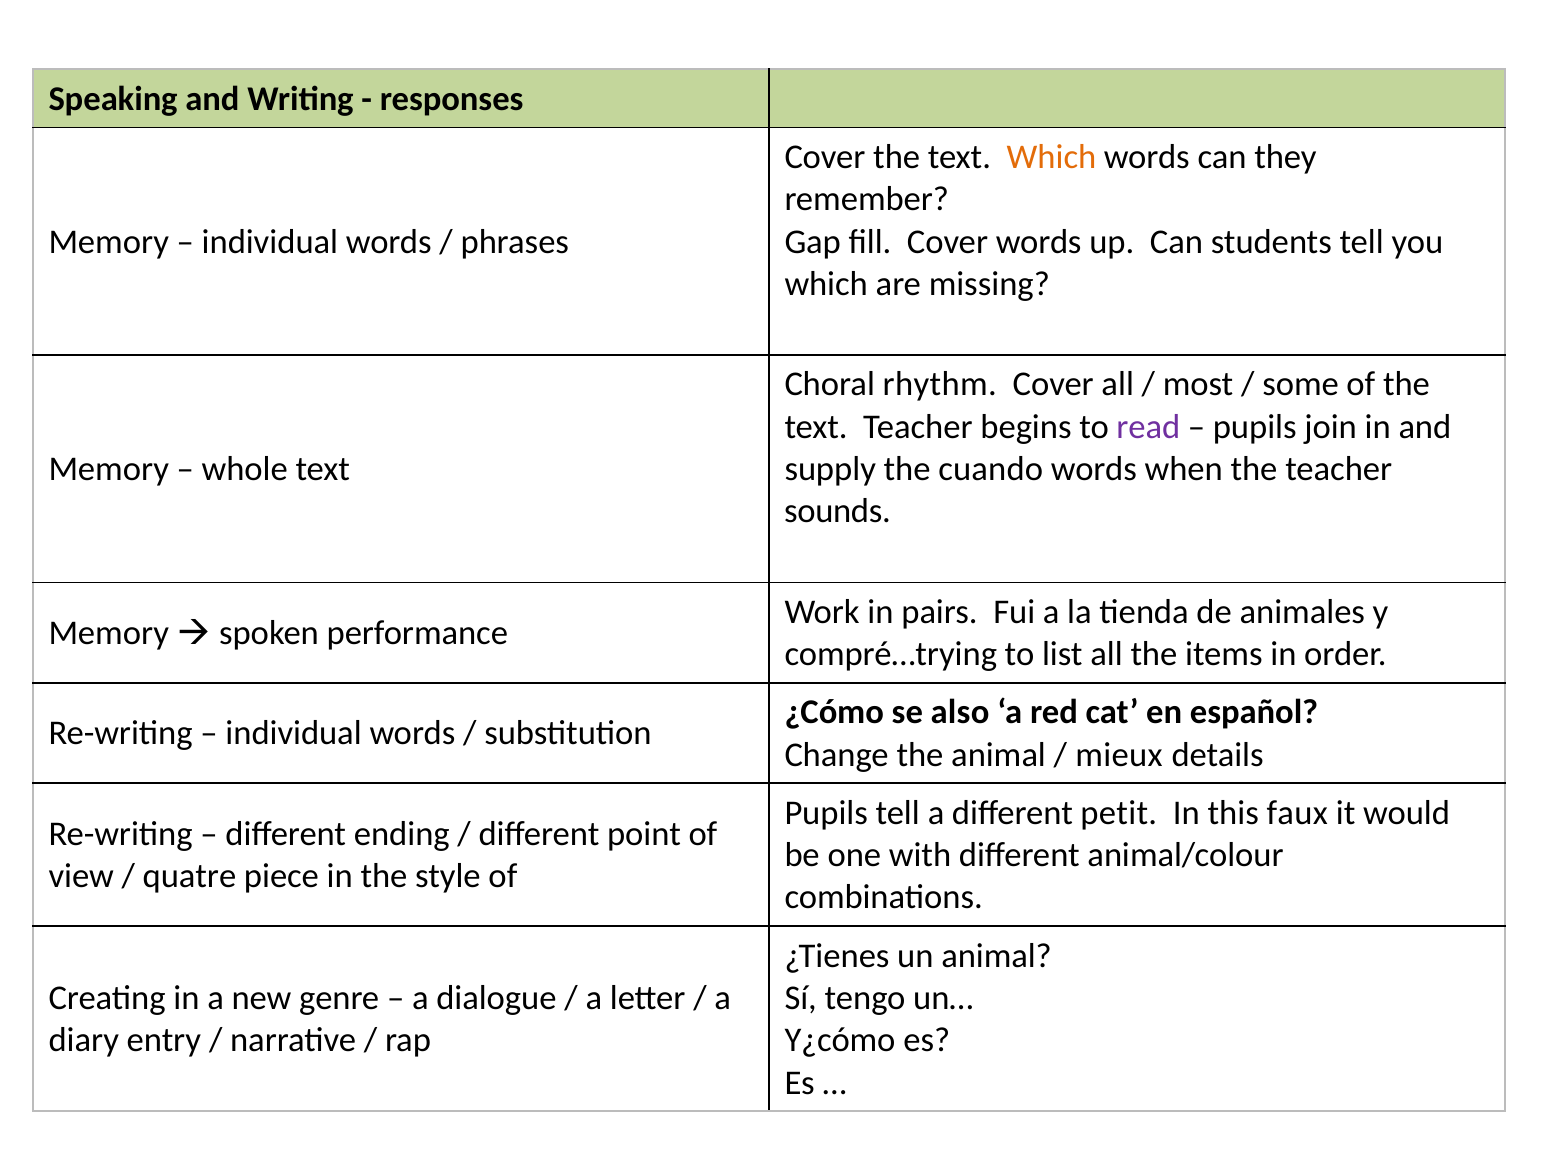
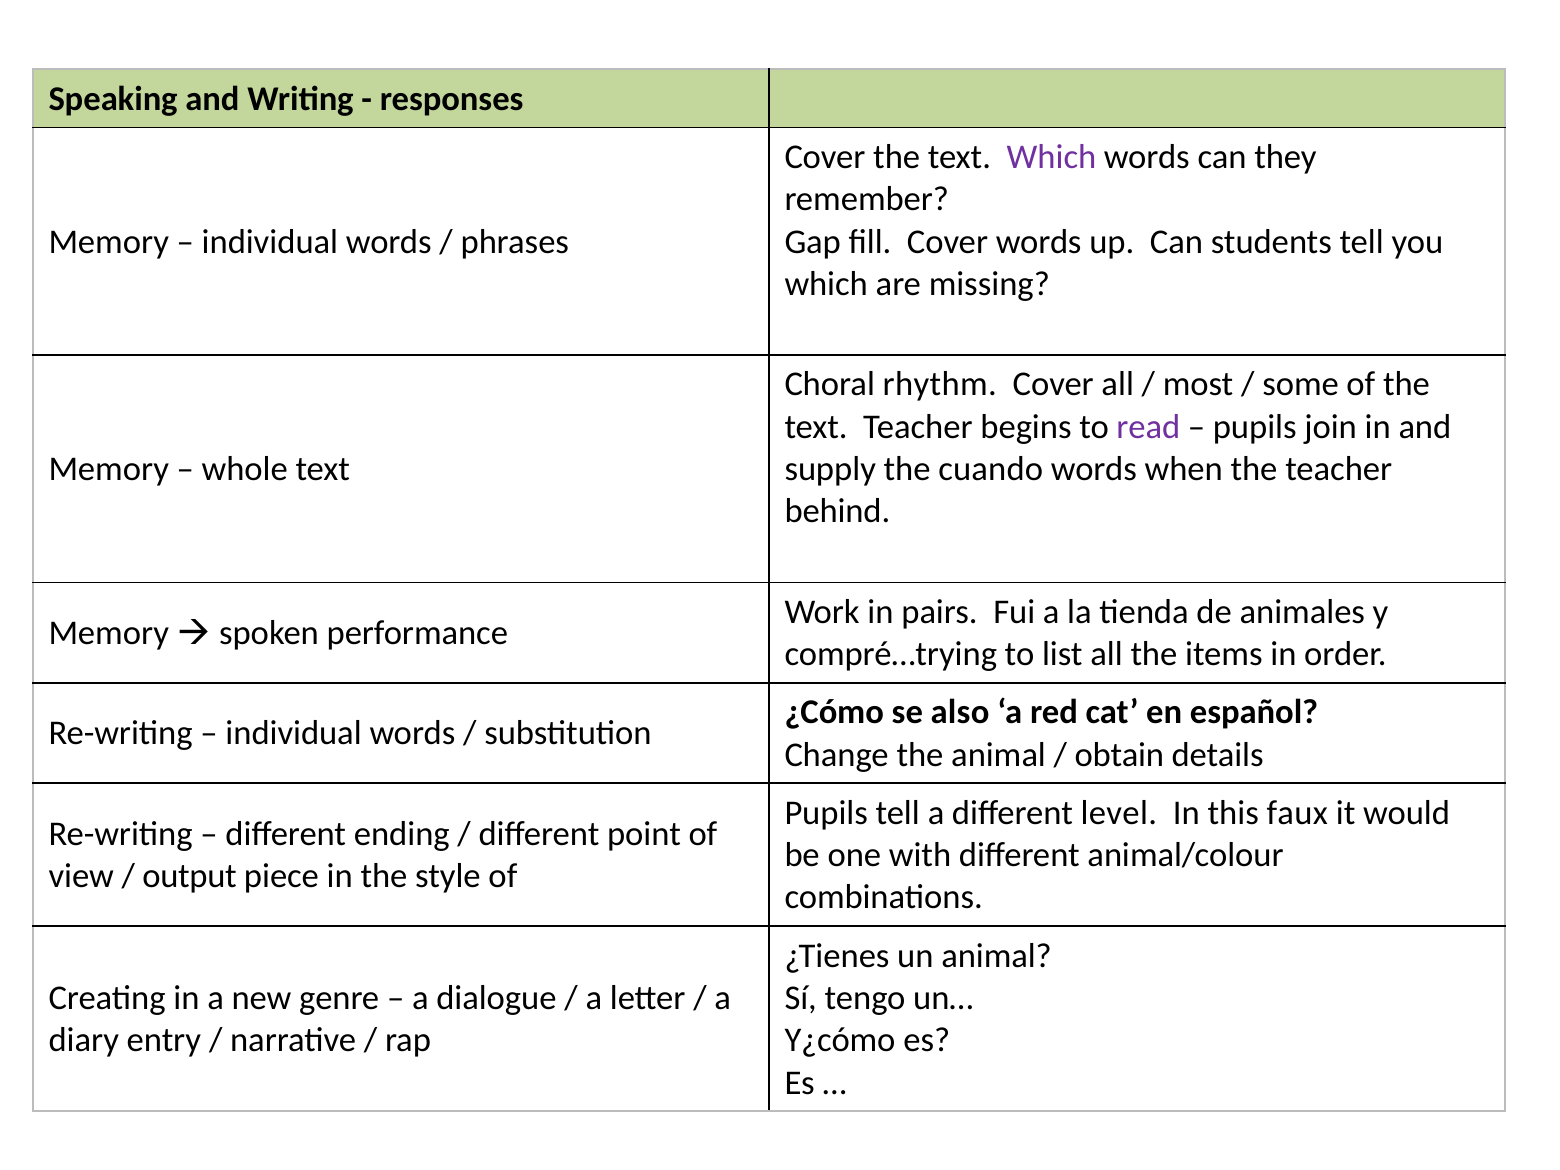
Which at (1052, 157) colour: orange -> purple
sounds: sounds -> behind
mieux: mieux -> obtain
petit: petit -> level
quatre: quatre -> output
